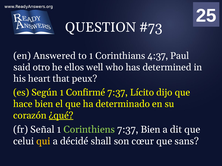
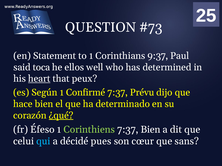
Answered: Answered -> Statement
4:37: 4:37 -> 9:37
otro: otro -> toca
heart underline: none -> present
Lícito: Lícito -> Prévu
Señal: Señal -> Éfeso
qui colour: yellow -> light blue
shall: shall -> pues
